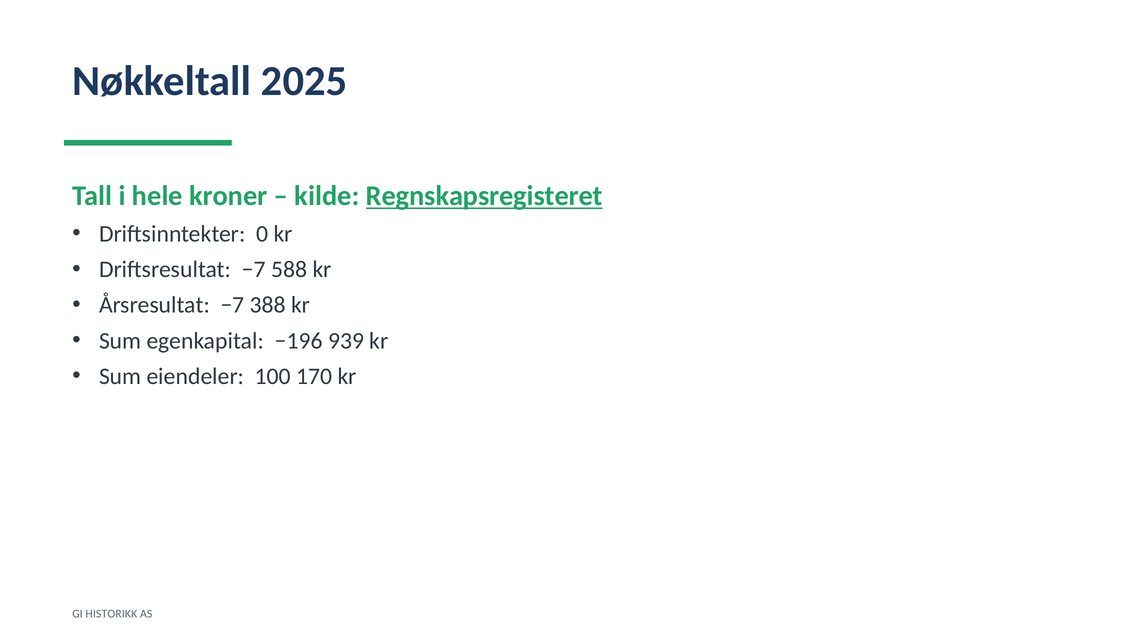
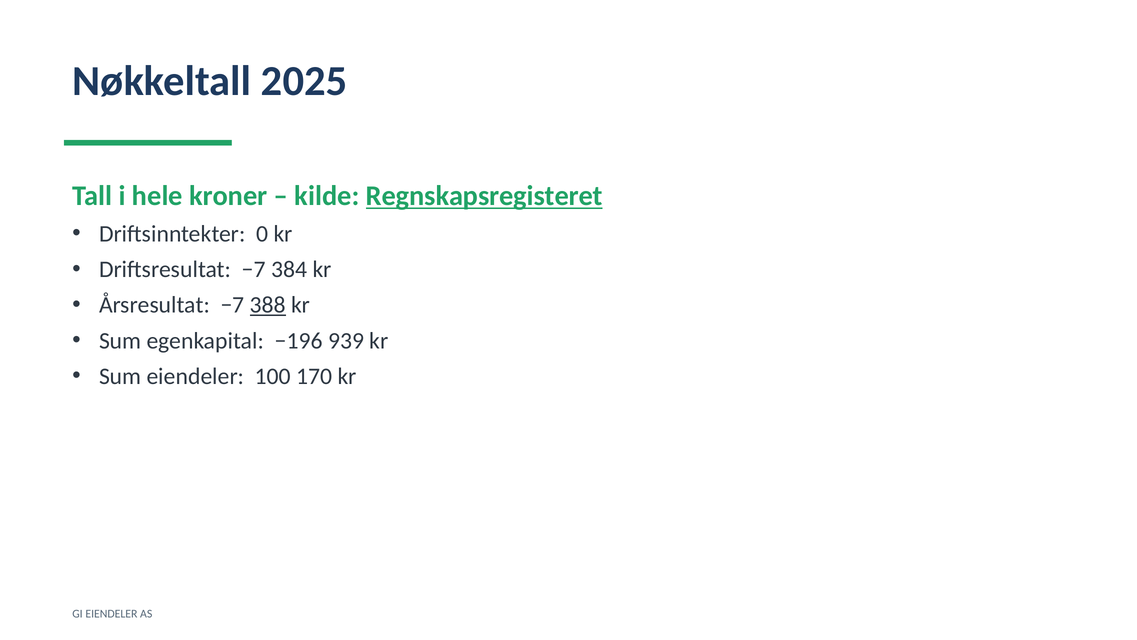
588: 588 -> 384
388 underline: none -> present
GI HISTORIKK: HISTORIKK -> EIENDELER
